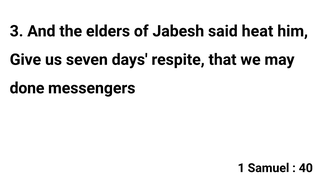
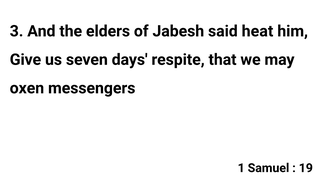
done: done -> oxen
40: 40 -> 19
